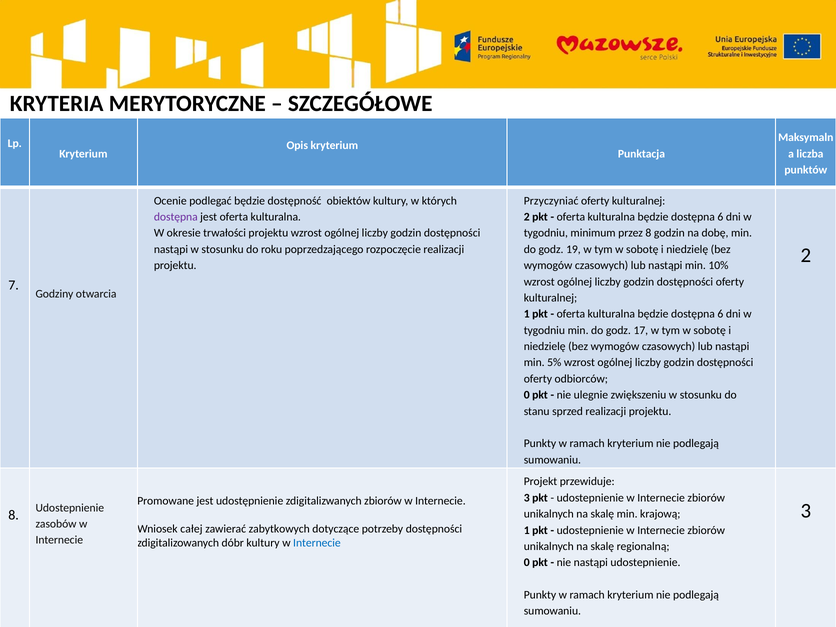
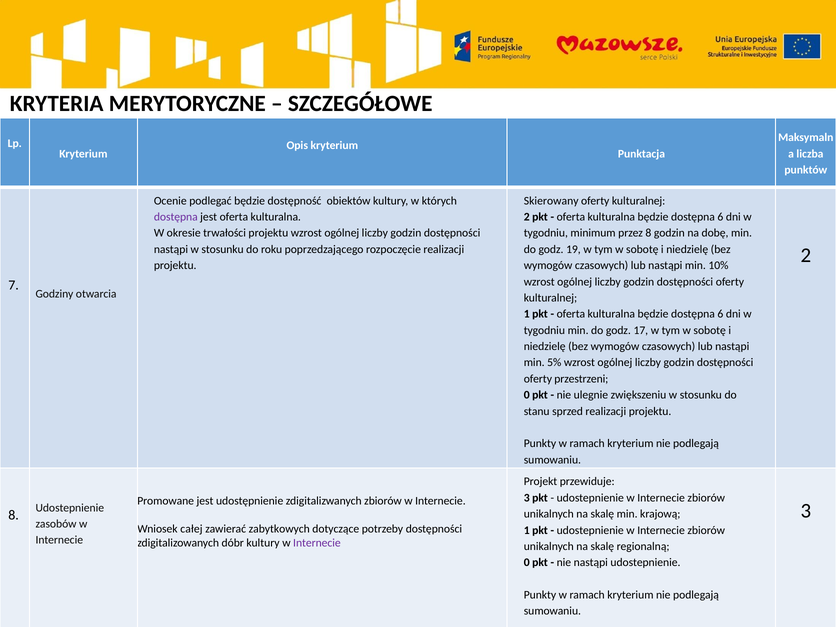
Przyczyniać: Przyczyniać -> Skierowany
odbiorców: odbiorców -> przestrzeni
Internecie at (317, 543) colour: blue -> purple
